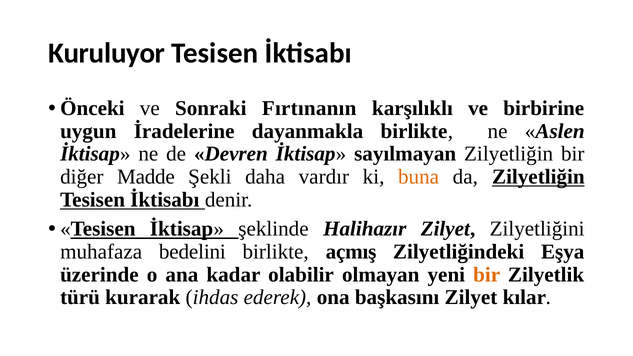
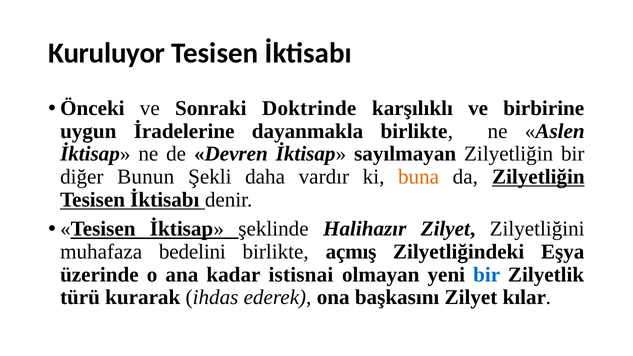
Fırtınanın: Fırtınanın -> Doktrinde
Madde: Madde -> Bunun
olabilir: olabilir -> istisnai
bir at (487, 275) colour: orange -> blue
